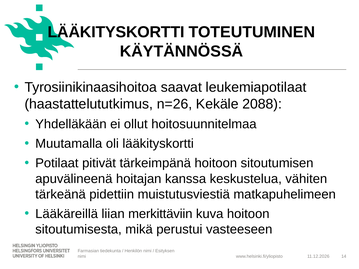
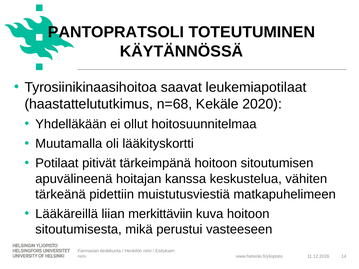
LÄÄKITYSKORTTI at (116, 32): LÄÄKITYSKORTTI -> PANTOPRATSOLI
n=26: n=26 -> n=68
2088: 2088 -> 2020
